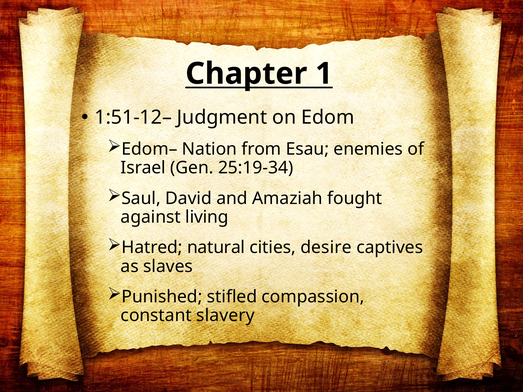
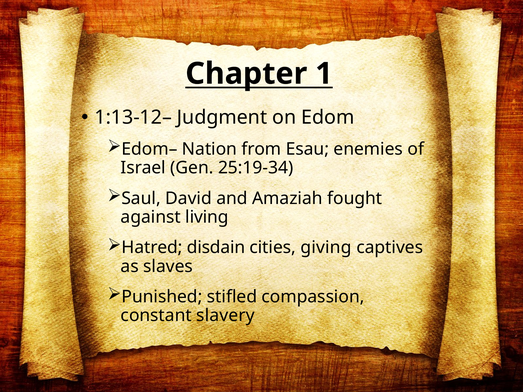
1:51-12–: 1:51-12– -> 1:13-12–
natural: natural -> disdain
desire: desire -> giving
